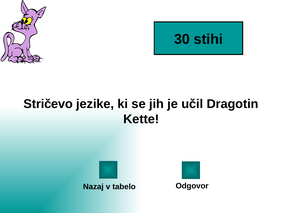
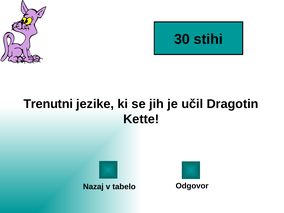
Stričevo: Stričevo -> Trenutni
